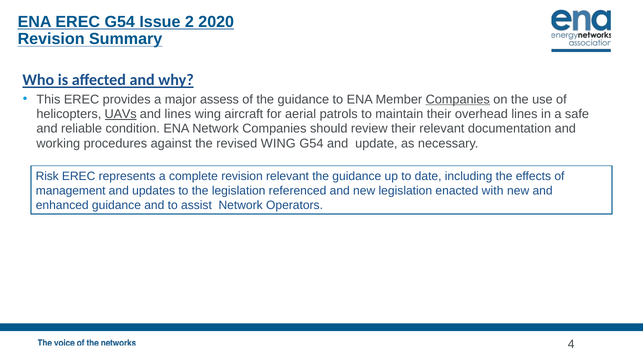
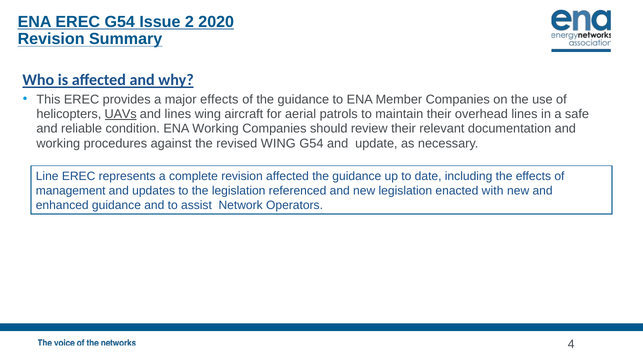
major assess: assess -> effects
Companies at (458, 99) underline: present -> none
ENA Network: Network -> Working
Risk: Risk -> Line
revision relevant: relevant -> affected
